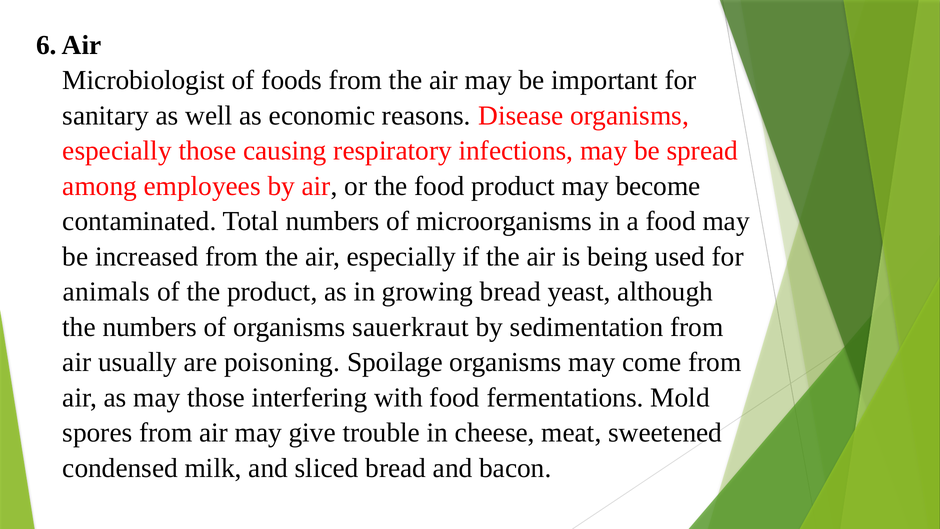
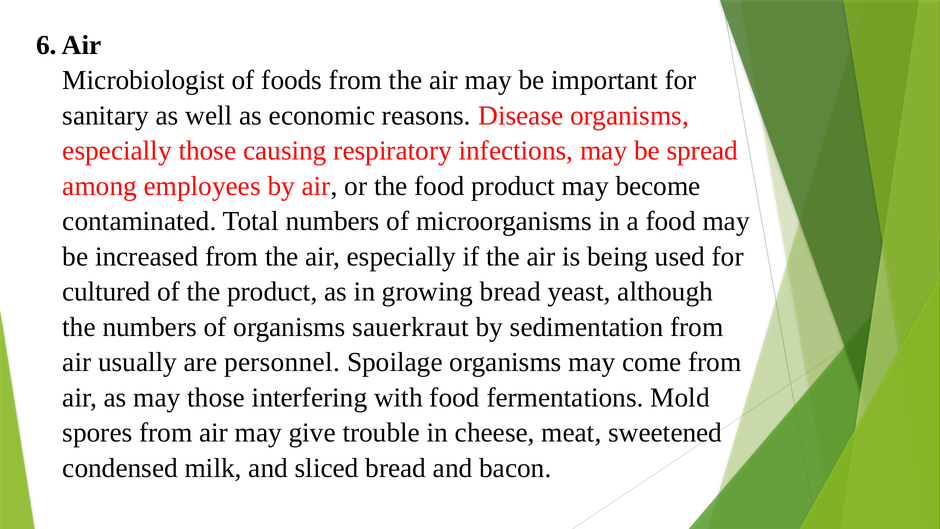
animals: animals -> cultured
poisoning: poisoning -> personnel
